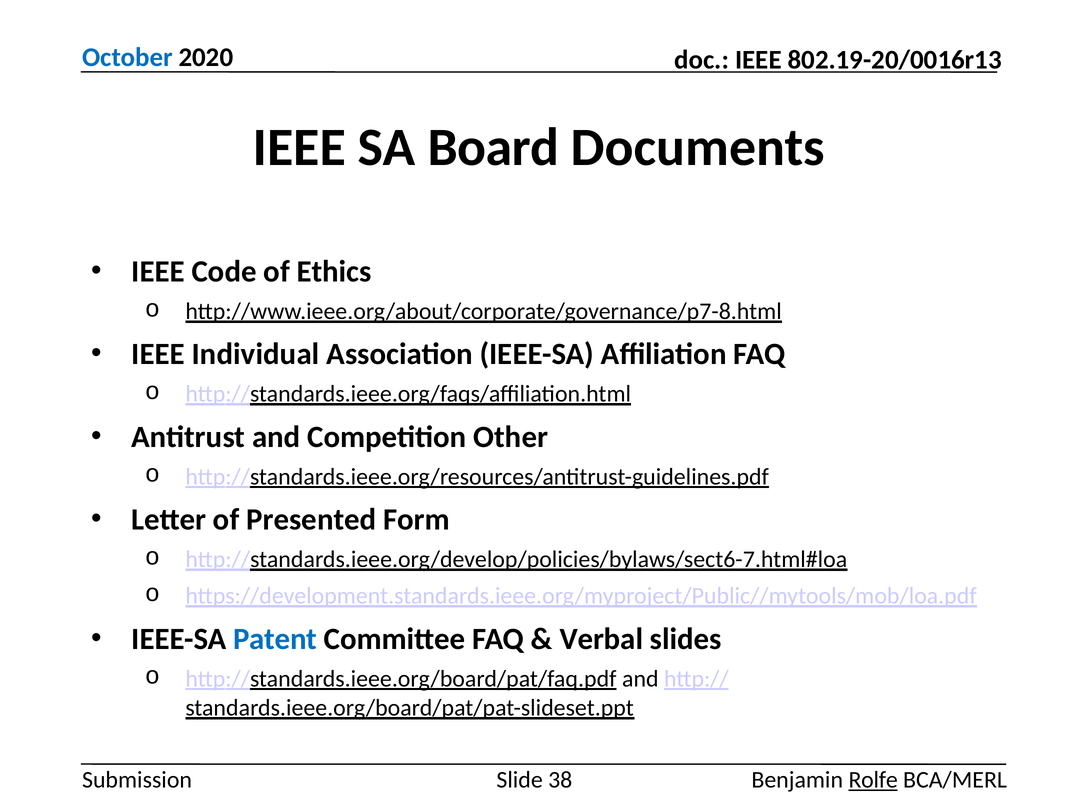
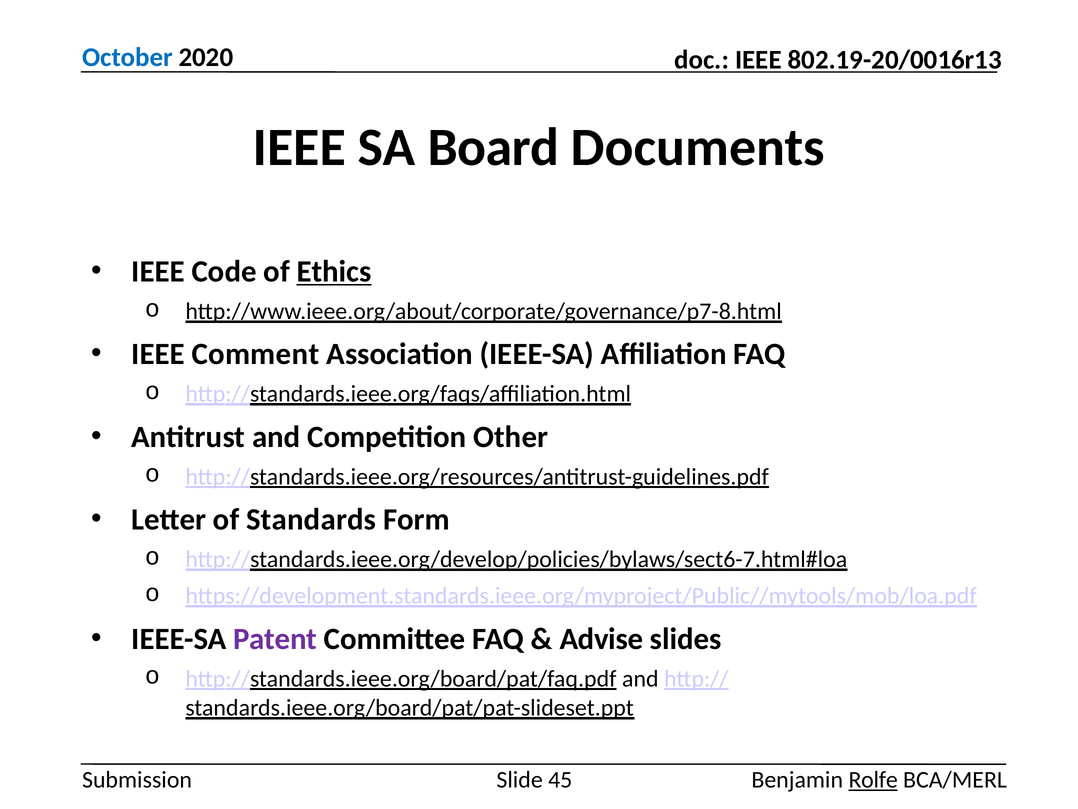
Ethics underline: none -> present
Individual: Individual -> Comment
Presented: Presented -> Standards
Patent colour: blue -> purple
Verbal: Verbal -> Advise
38: 38 -> 45
